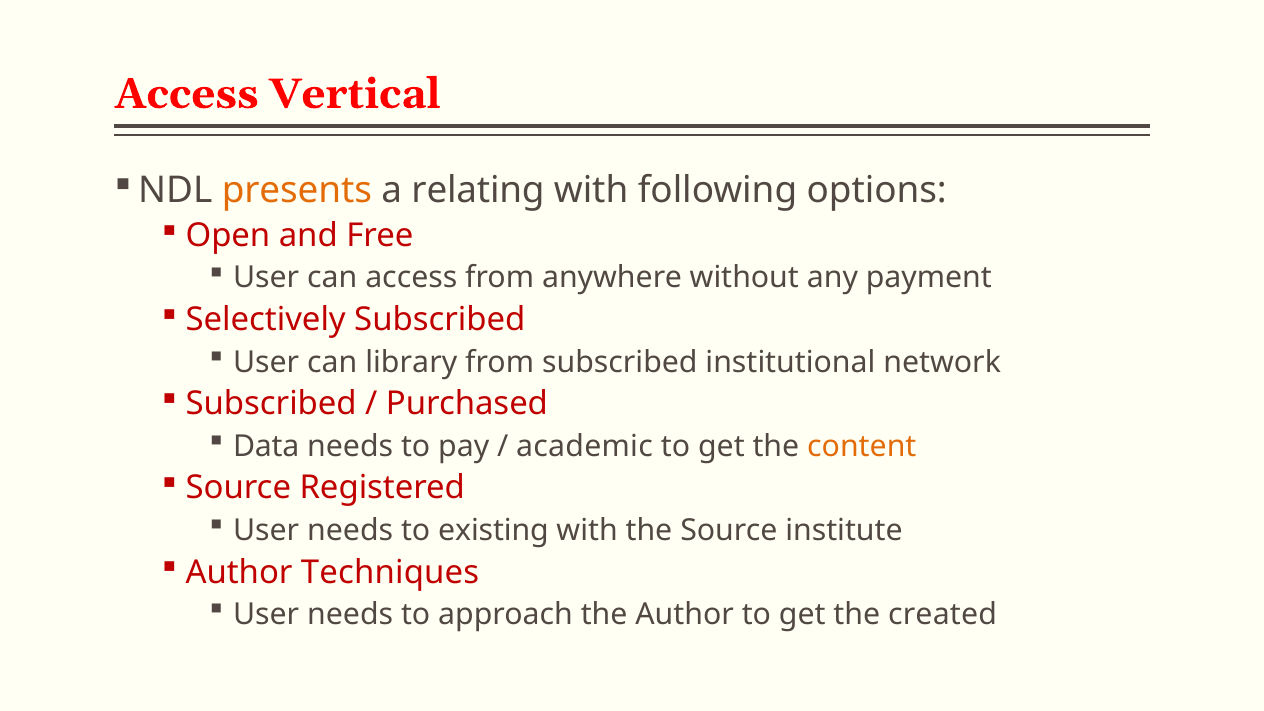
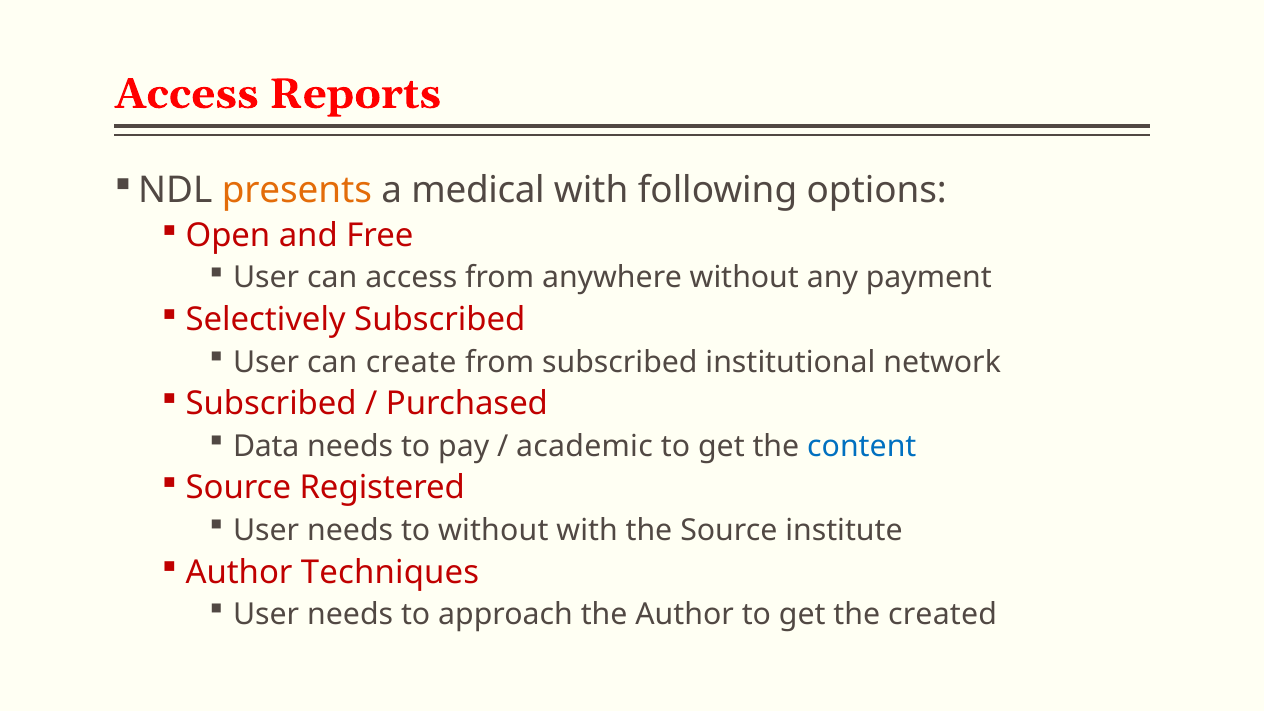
Vertical: Vertical -> Reports
relating: relating -> medical
library: library -> create
content colour: orange -> blue
to existing: existing -> without
